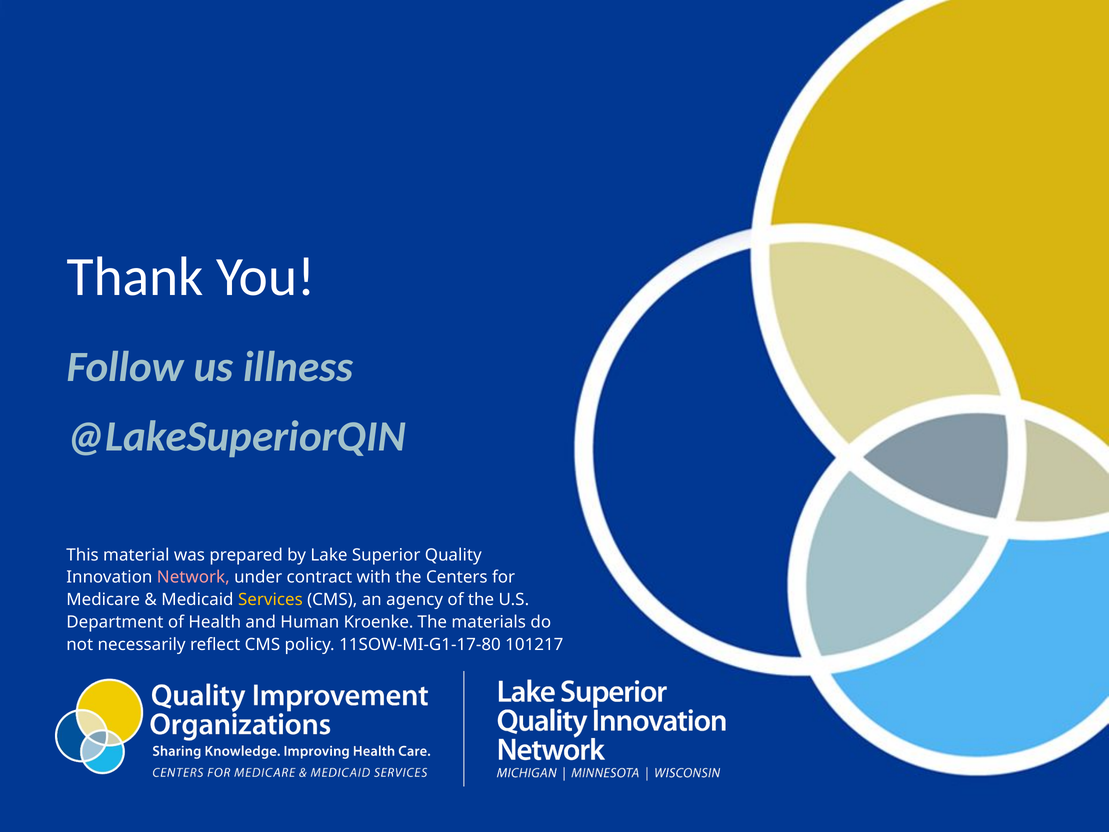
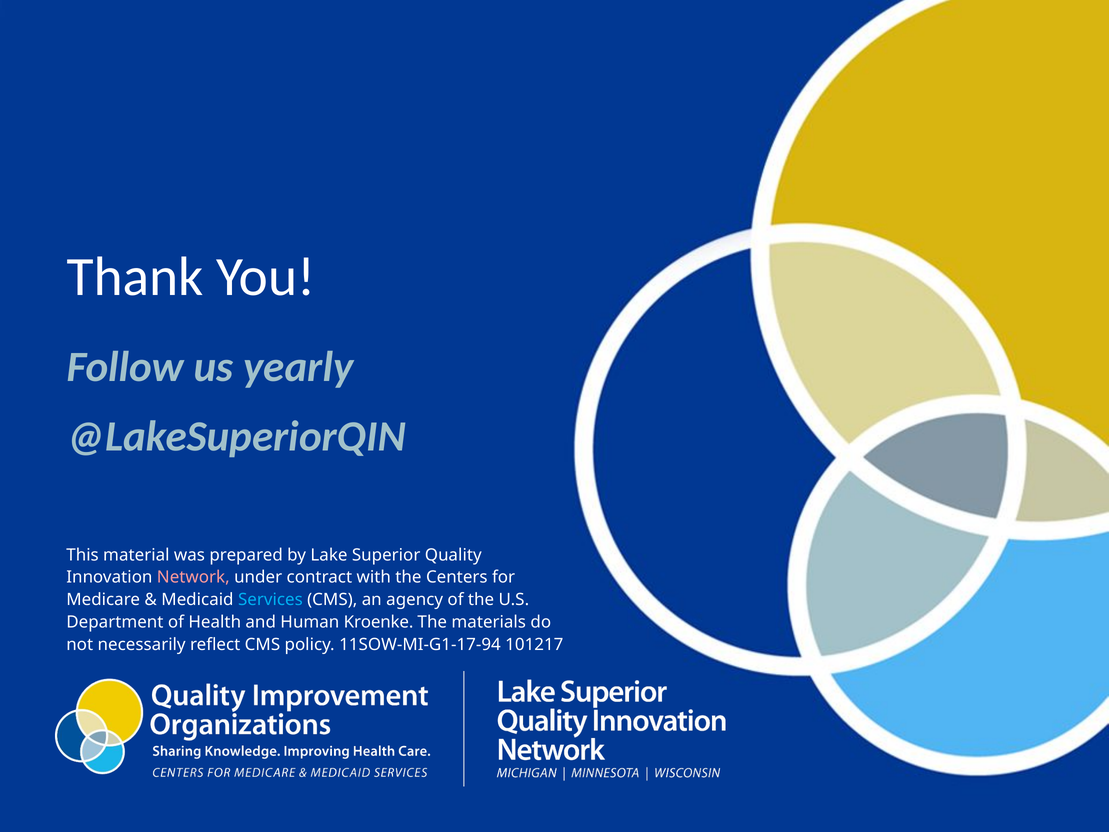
illness: illness -> yearly
Services colour: yellow -> light blue
11SOW-MI-G1-17-80: 11SOW-MI-G1-17-80 -> 11SOW-MI-G1-17-94
